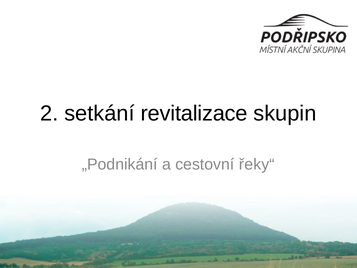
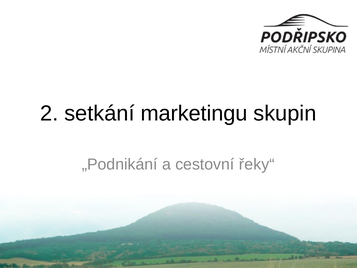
revitalizace: revitalizace -> marketingu
